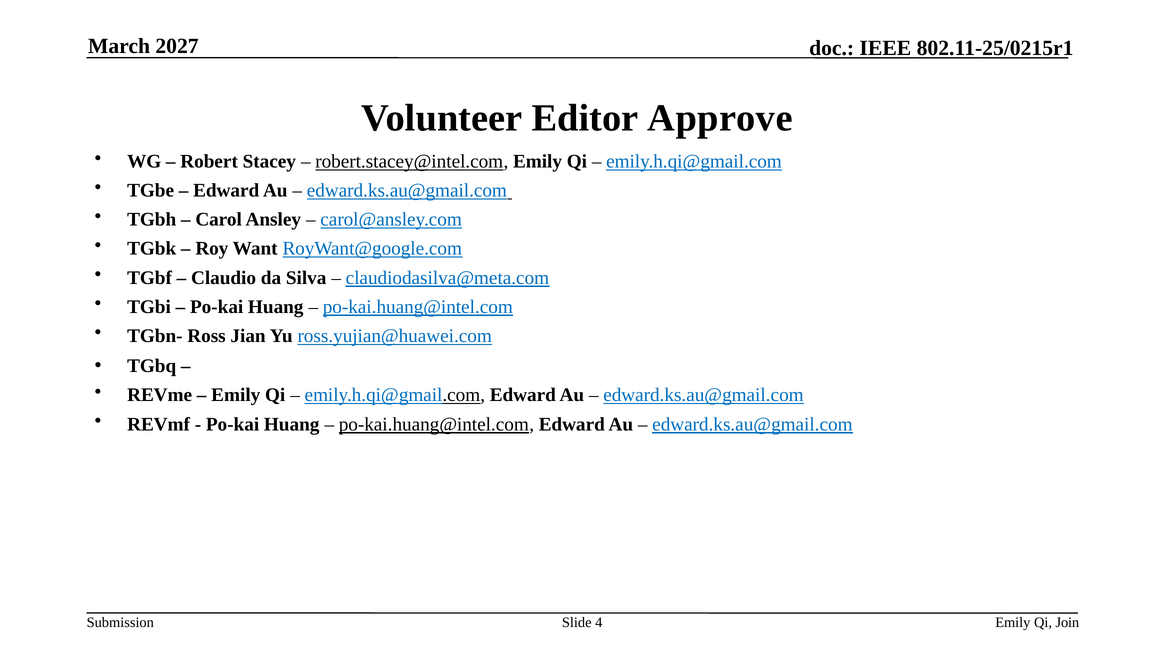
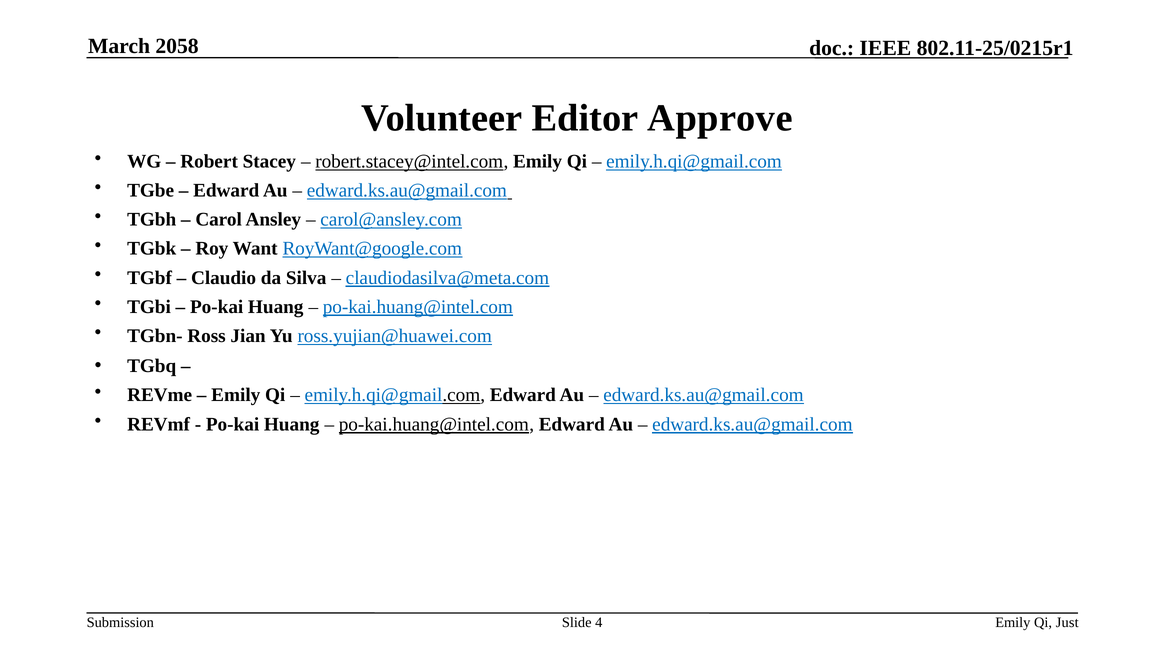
2027: 2027 -> 2058
Join: Join -> Just
